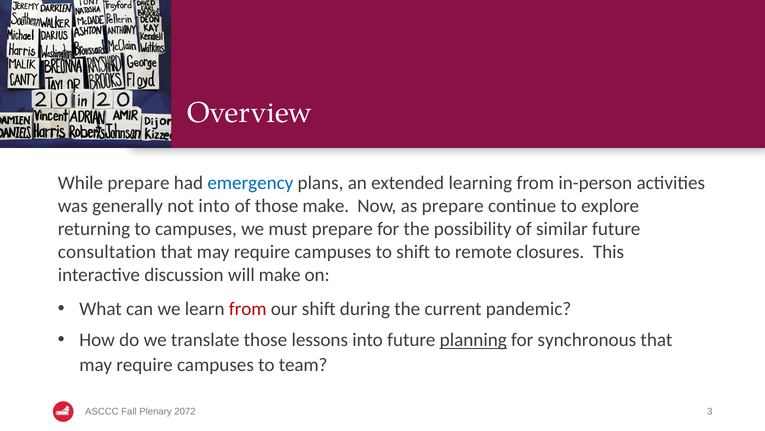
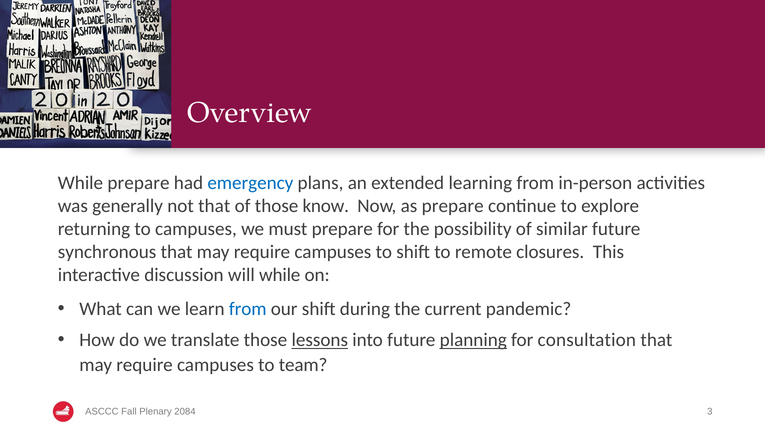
not into: into -> that
those make: make -> know
consultation: consultation -> synchronous
will make: make -> while
from at (248, 309) colour: red -> blue
lessons underline: none -> present
synchronous: synchronous -> consultation
2072: 2072 -> 2084
